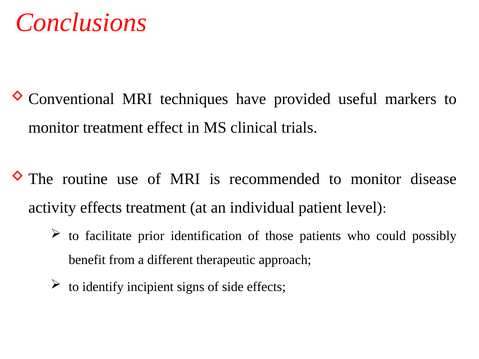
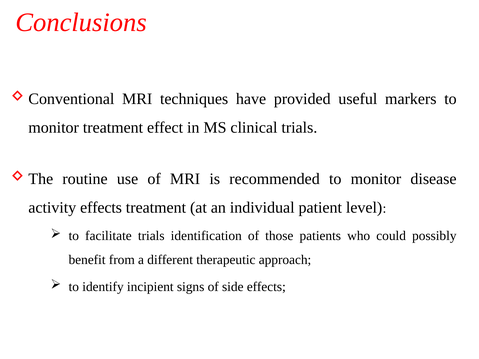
facilitate prior: prior -> trials
